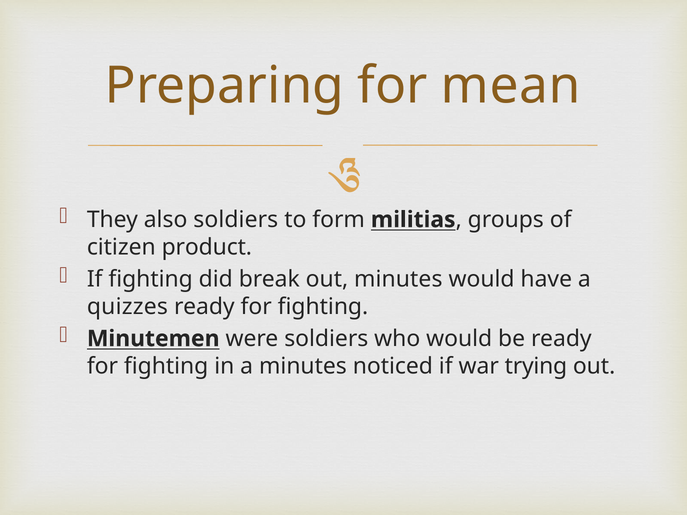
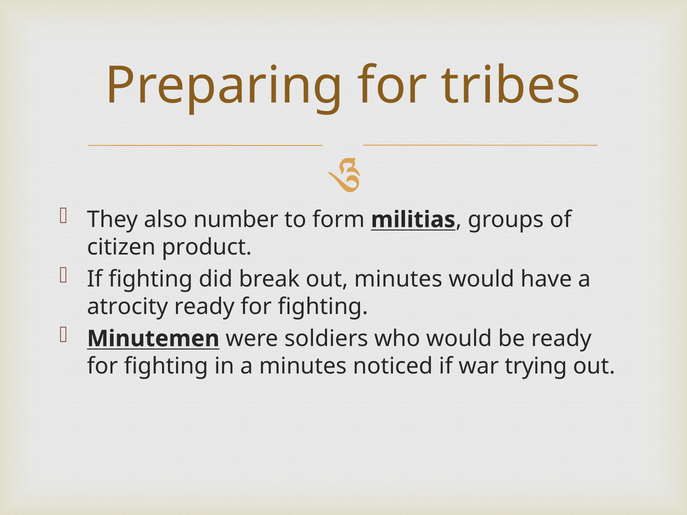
mean: mean -> tribes
also soldiers: soldiers -> number
quizzes: quizzes -> atrocity
